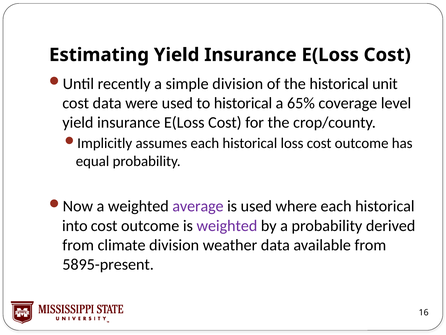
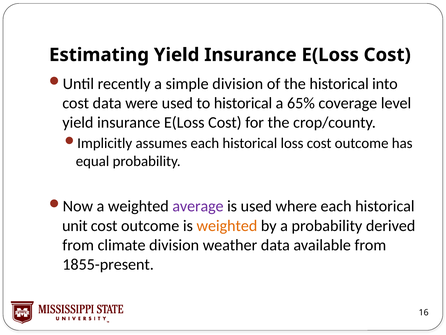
unit: unit -> into
into: into -> unit
weighted at (227, 225) colour: purple -> orange
5895-present: 5895-present -> 1855-present
